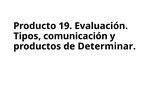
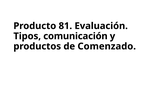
19: 19 -> 81
Determinar: Determinar -> Comenzado
